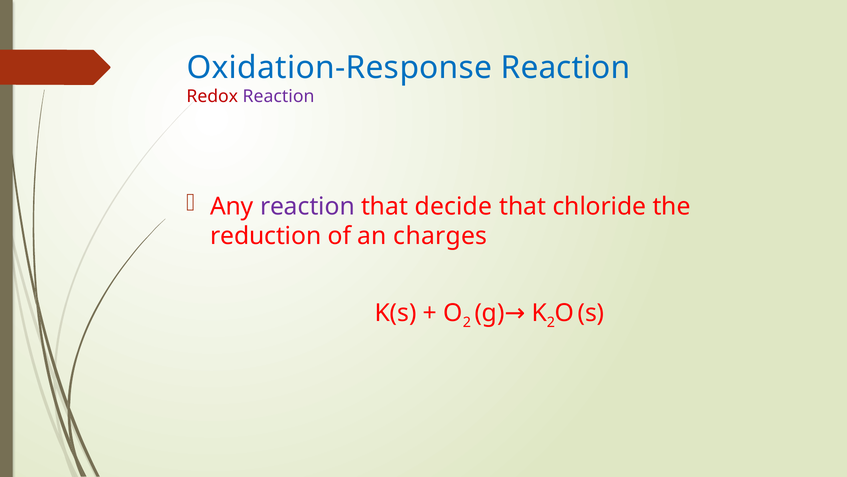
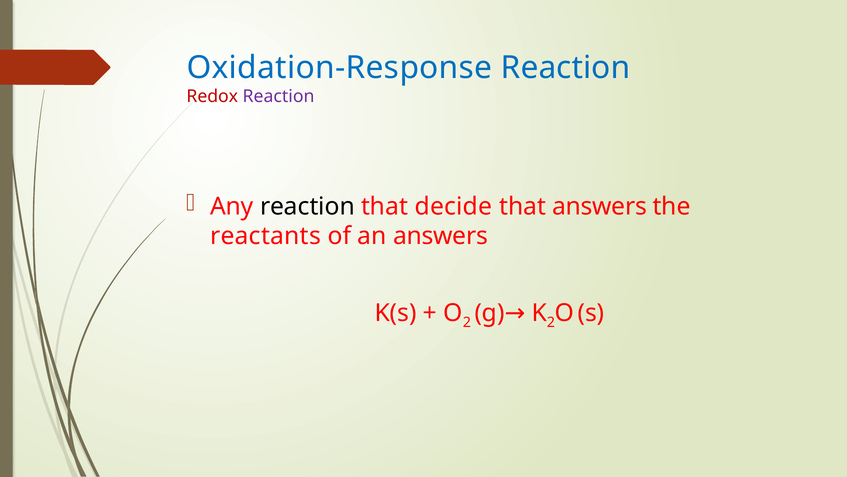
reaction at (307, 206) colour: purple -> black
that chloride: chloride -> answers
reduction: reduction -> reactants
an charges: charges -> answers
